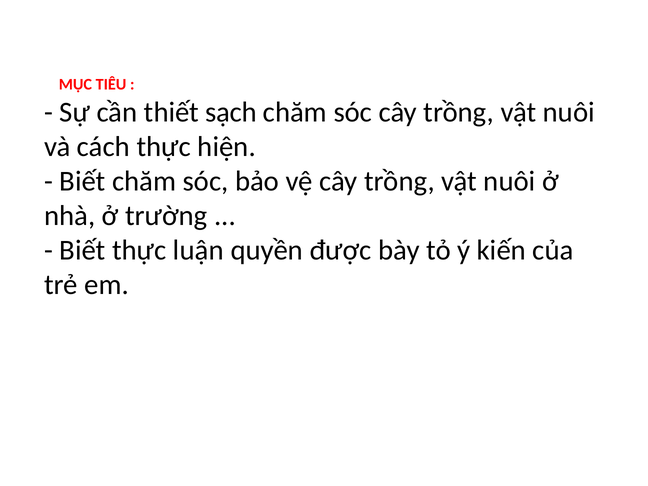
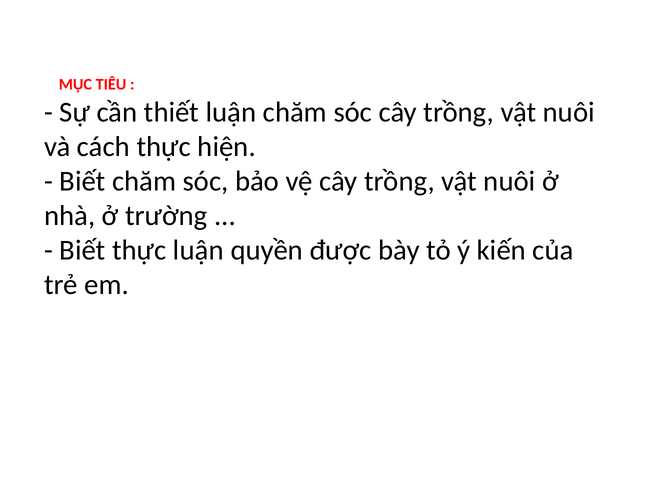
thiết sạch: sạch -> luận
